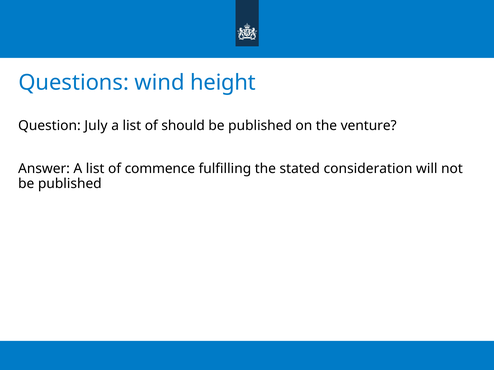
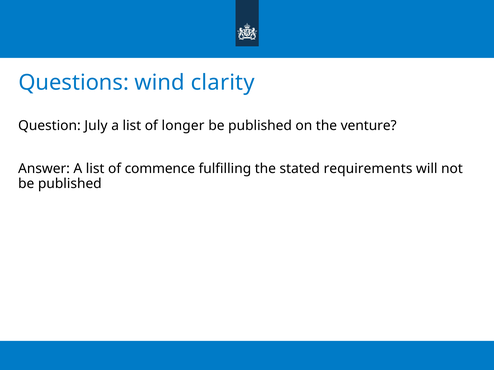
height: height -> clarity
should: should -> longer
consideration: consideration -> requirements
